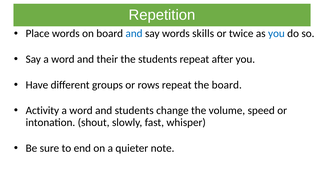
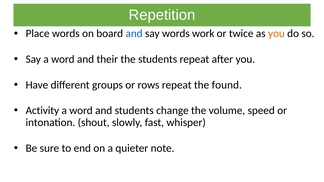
skills: skills -> work
you at (276, 34) colour: blue -> orange
the board: board -> found
